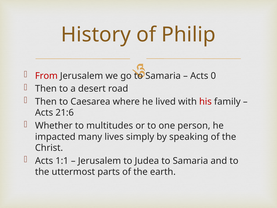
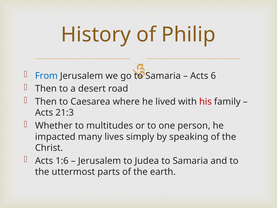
From colour: red -> blue
0: 0 -> 6
21:6: 21:6 -> 21:3
1:1: 1:1 -> 1:6
